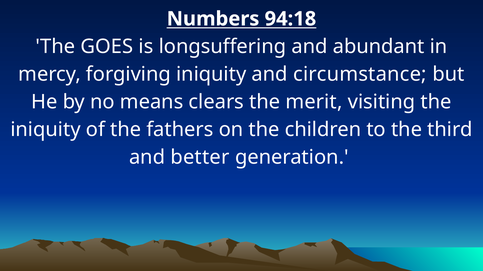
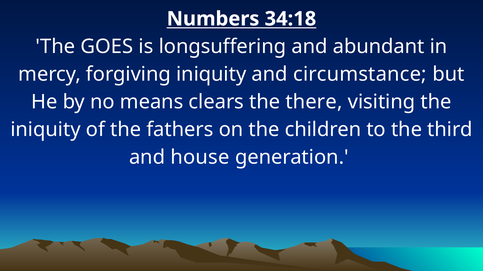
94:18: 94:18 -> 34:18
merit: merit -> there
better: better -> house
